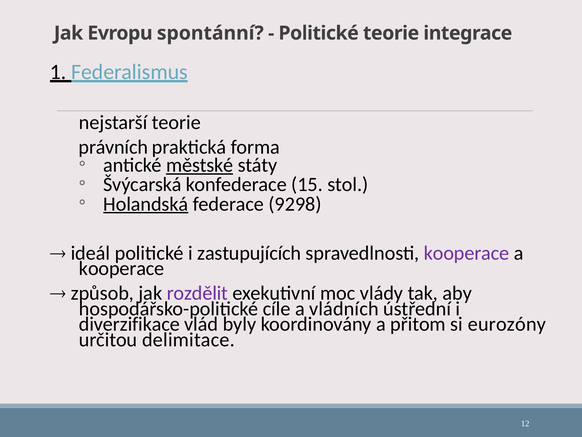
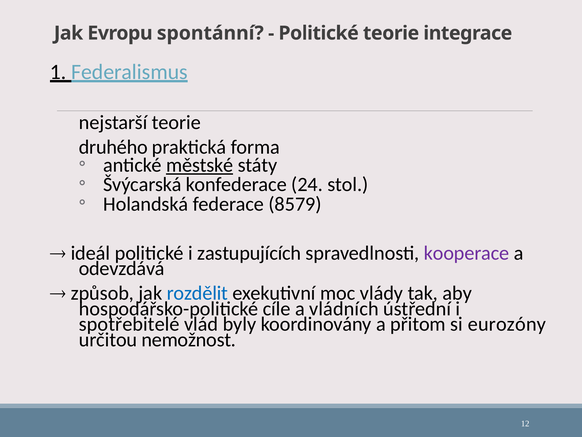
právních: právních -> druhého
15: 15 -> 24
Holandská underline: present -> none
9298: 9298 -> 8579
kooperace at (122, 268): kooperace -> odevzdává
rozdělit colour: purple -> blue
diverzifikace: diverzifikace -> spotřebitelé
delimitace: delimitace -> nemožnost
